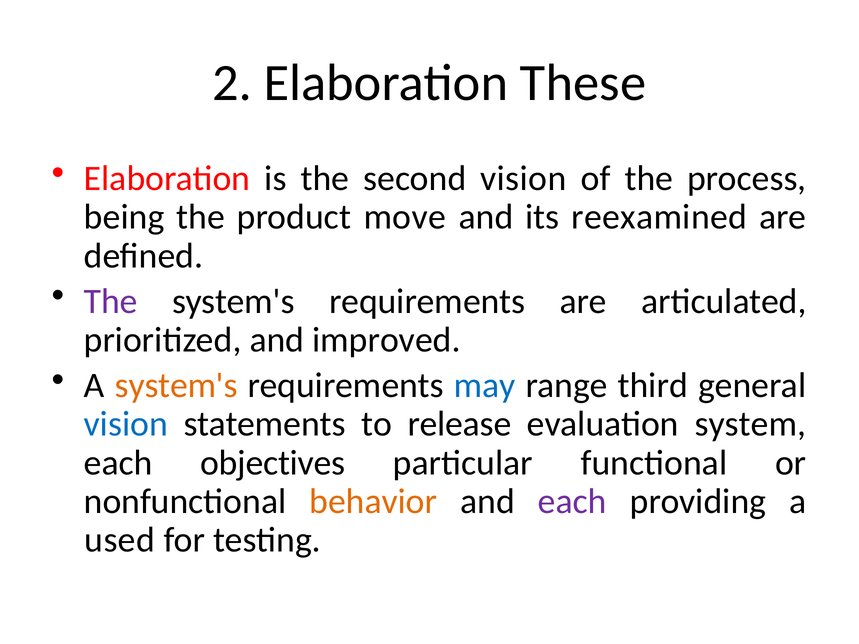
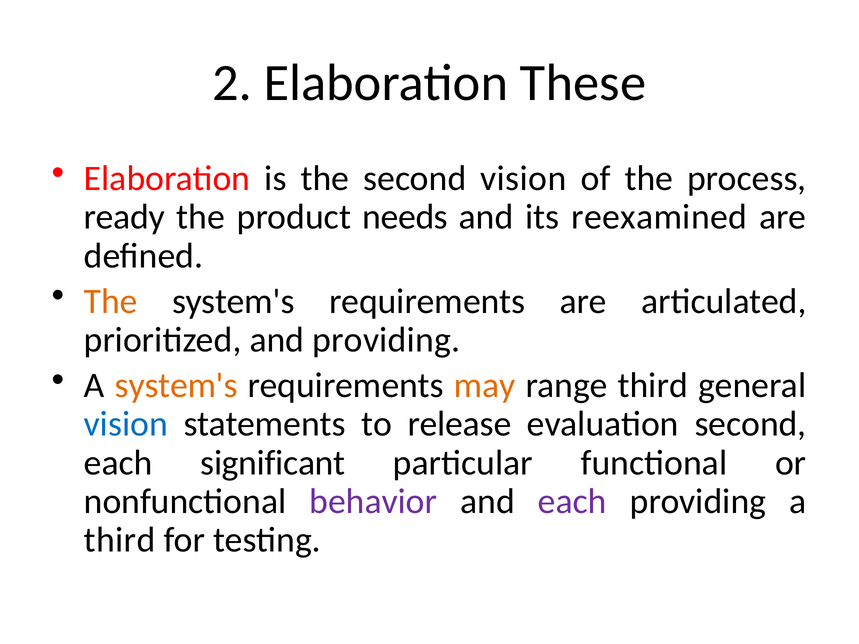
being: being -> ready
move: move -> needs
The at (111, 301) colour: purple -> orange
and improved: improved -> providing
may colour: blue -> orange
evaluation system: system -> second
objectives: objectives -> significant
behavior colour: orange -> purple
used at (120, 540): used -> third
